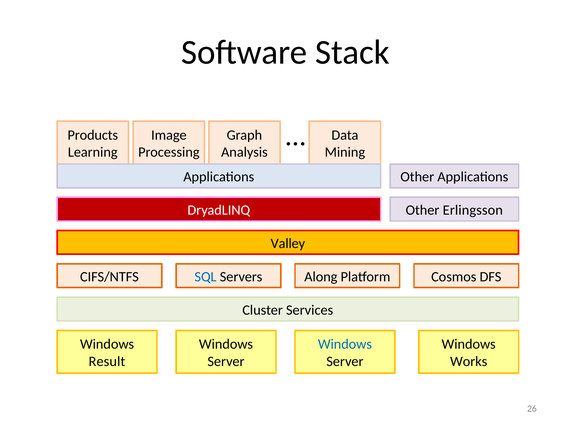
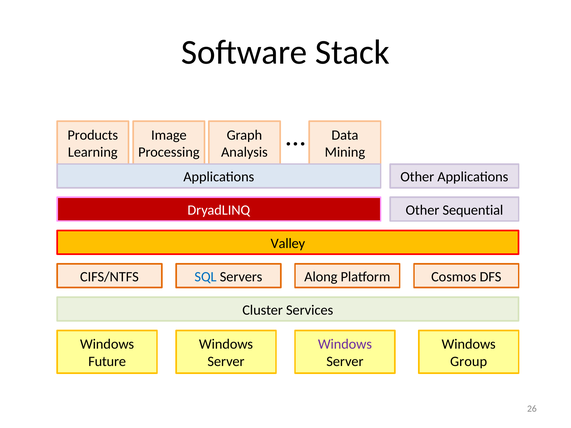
Erlingsson: Erlingsson -> Sequential
Windows at (345, 344) colour: blue -> purple
Result: Result -> Future
Works: Works -> Group
